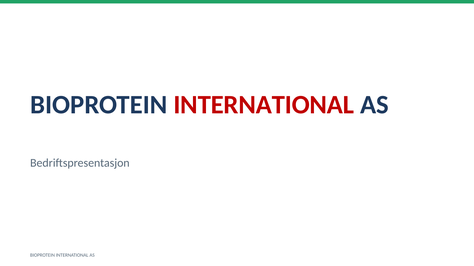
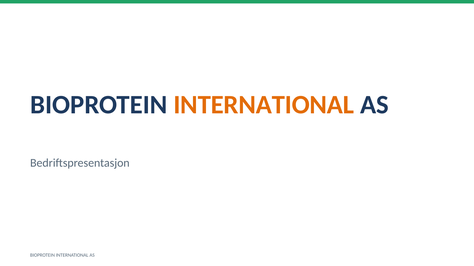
INTERNATIONAL at (264, 105) colour: red -> orange
